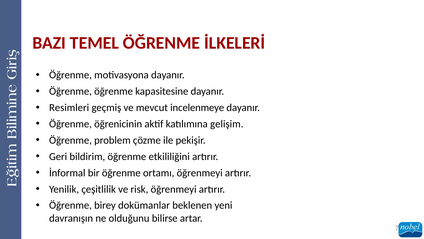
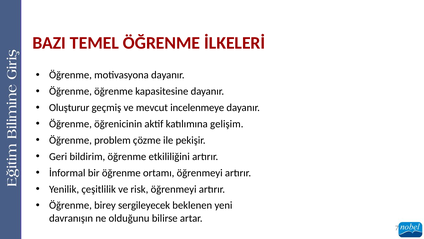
Resimleri: Resimleri -> Oluşturur
dokümanlar: dokümanlar -> sergileyecek
